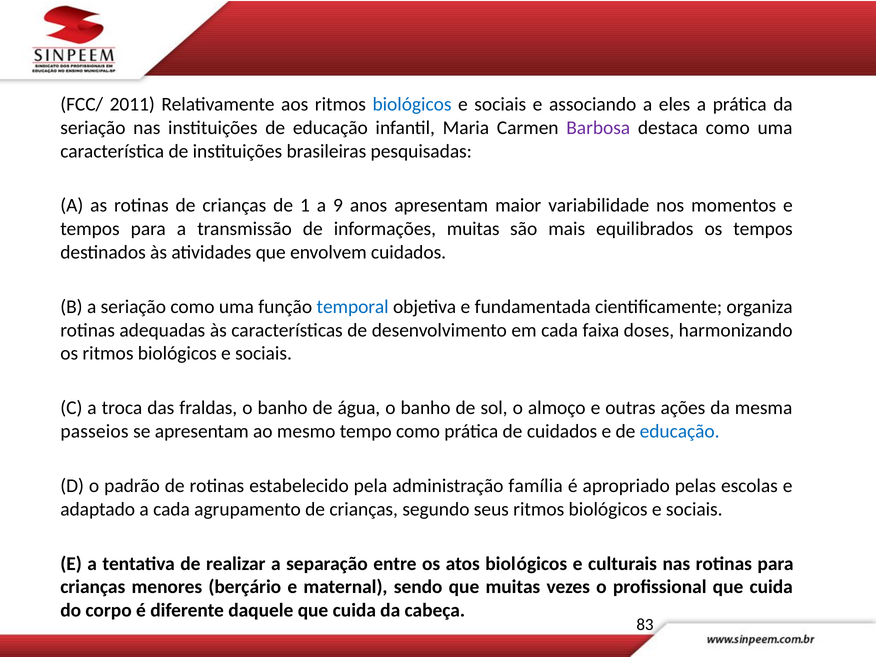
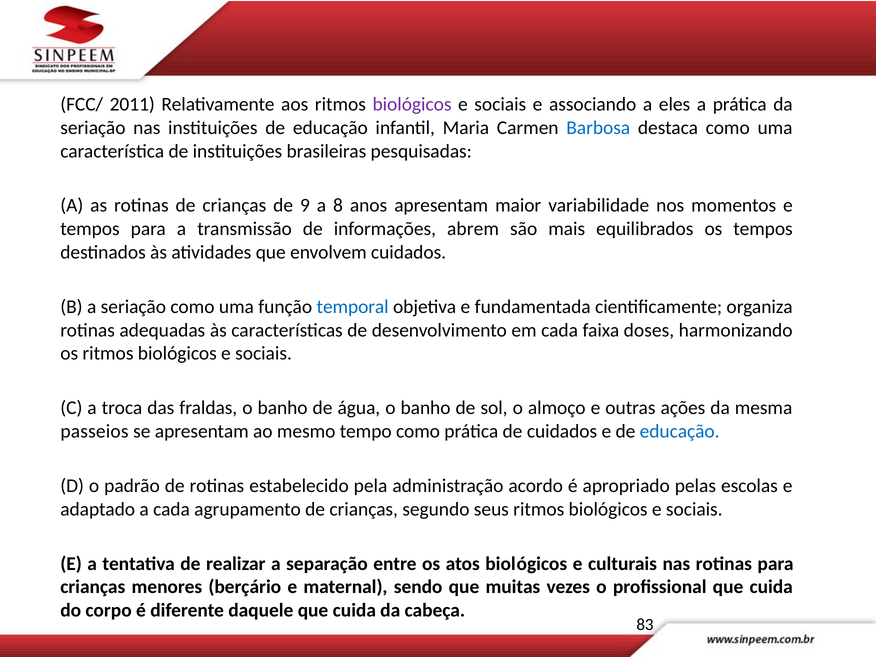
biológicos at (412, 104) colour: blue -> purple
Barbosa colour: purple -> blue
1: 1 -> 9
9: 9 -> 8
informações muitas: muitas -> abrem
família: família -> acordo
